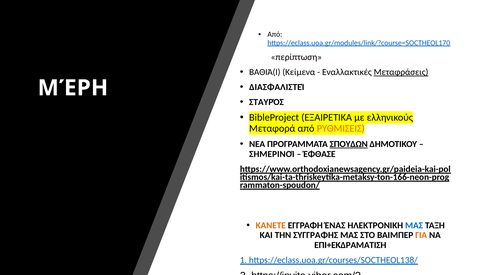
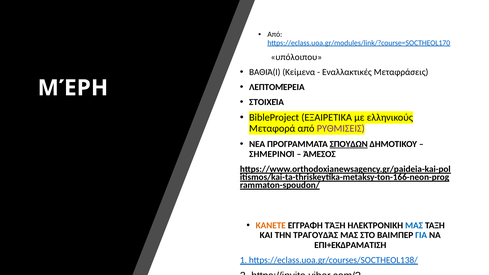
περίπτωση: περίπτωση -> υπόλοιπου
Μεταφράσεις underline: present -> none
ΔΙΑΣΦΑΛΙΣΤΕΊ: ΔΙΑΣΦΑΛΙΣΤΕΊ -> ΛΕΠΤΟΜΈΡΕΙΑ
ΣΤΑΥΡΌΣ: ΣΤΑΥΡΌΣ -> ΣΤΟΙΧΕΊΑ
ΡΥΘΜΙΣΕΙΣ colour: orange -> purple
ΈΦΘΑΣΕ: ΈΦΘΑΣΕ -> ΆΜΕΣΟΣ
ΈΝΑΣ: ΈΝΑΣ -> ΤΆΞΗ
ΣΥΓΓΡΑΦΗΣ: ΣΥΓΓΡΑΦΗΣ -> ΤΡΑΓΟΥΔΆΣ
ΓΙΑ colour: orange -> blue
